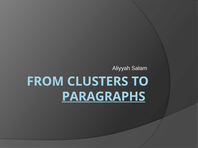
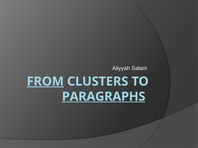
FROM underline: none -> present
